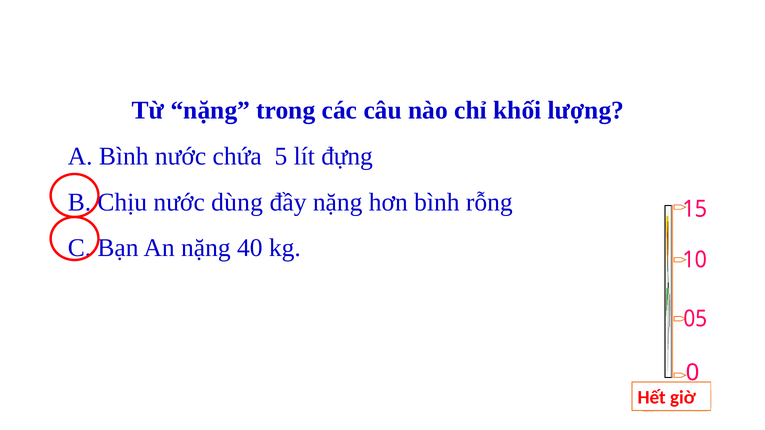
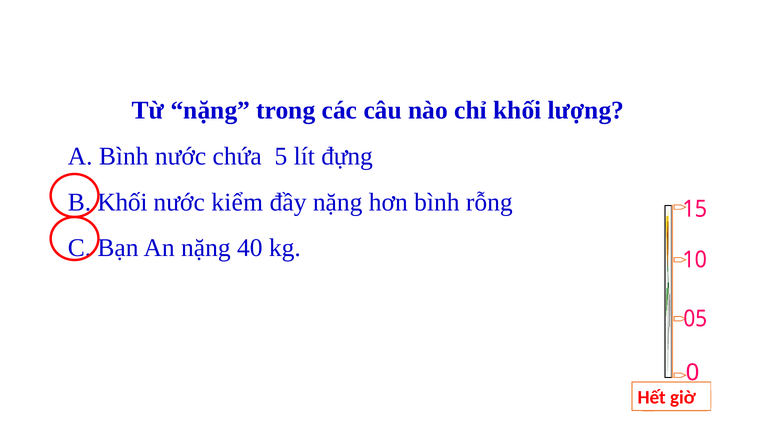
Chịu at (122, 202): Chịu -> Khối
dùng: dùng -> kiểm
